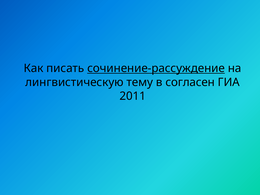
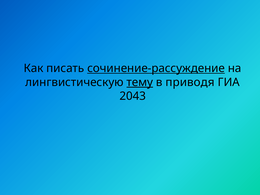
тему underline: none -> present
согласен: согласен -> приводя
2011: 2011 -> 2043
